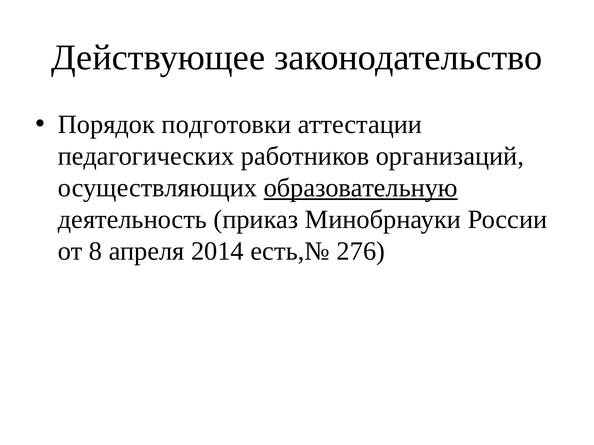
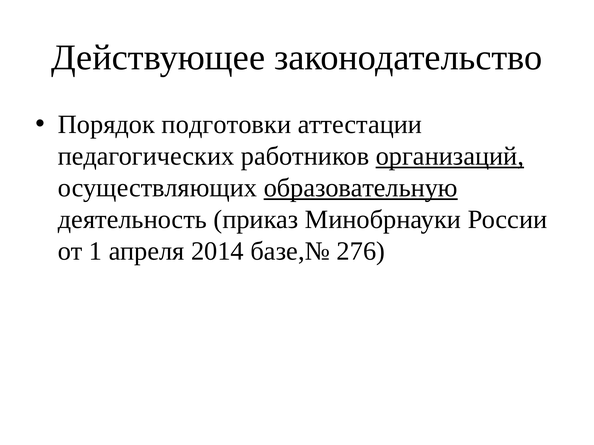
организаций underline: none -> present
8: 8 -> 1
есть,№: есть,№ -> базе,№
